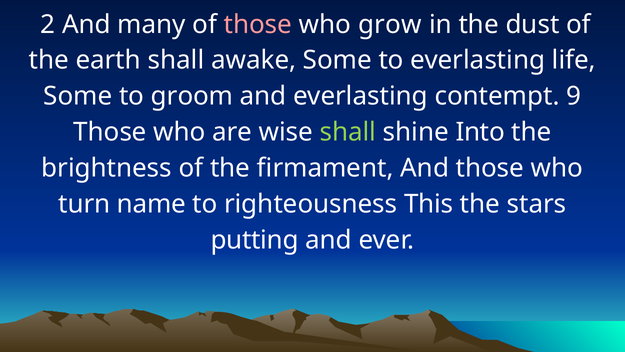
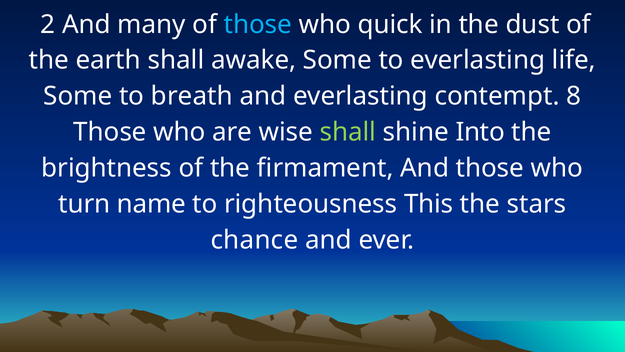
those at (258, 24) colour: pink -> light blue
grow: grow -> quick
groom: groom -> breath
9: 9 -> 8
putting: putting -> chance
